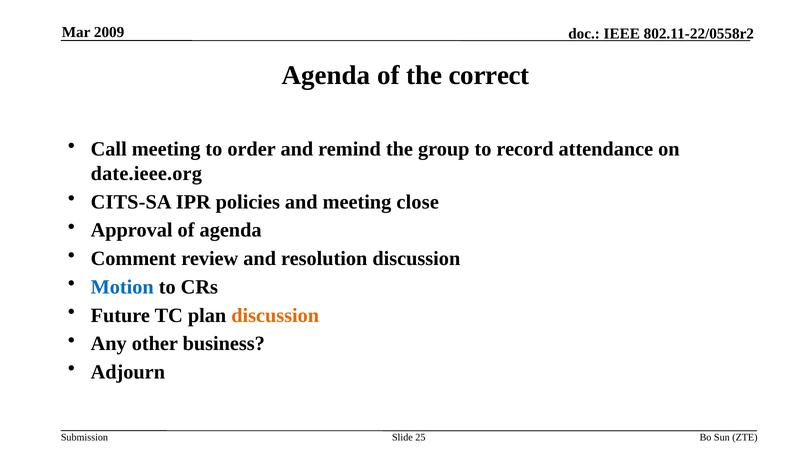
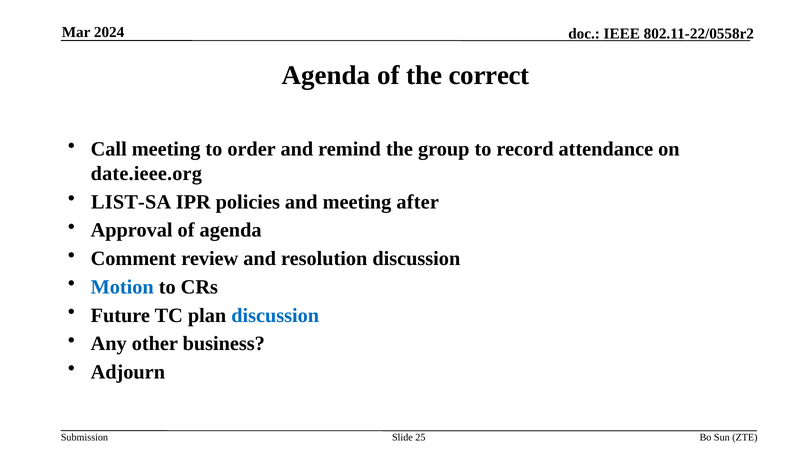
2009: 2009 -> 2024
CITS-SA: CITS-SA -> LIST-SA
close: close -> after
discussion at (275, 316) colour: orange -> blue
